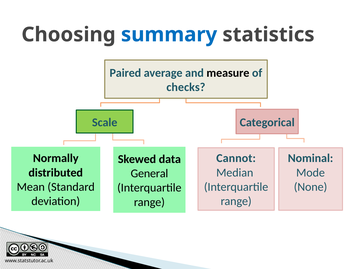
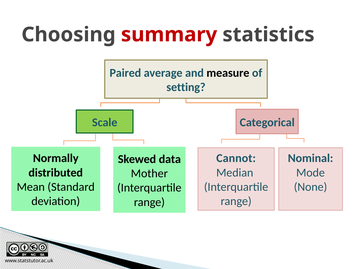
summary colour: blue -> red
checks: checks -> setting
General: General -> Mother
